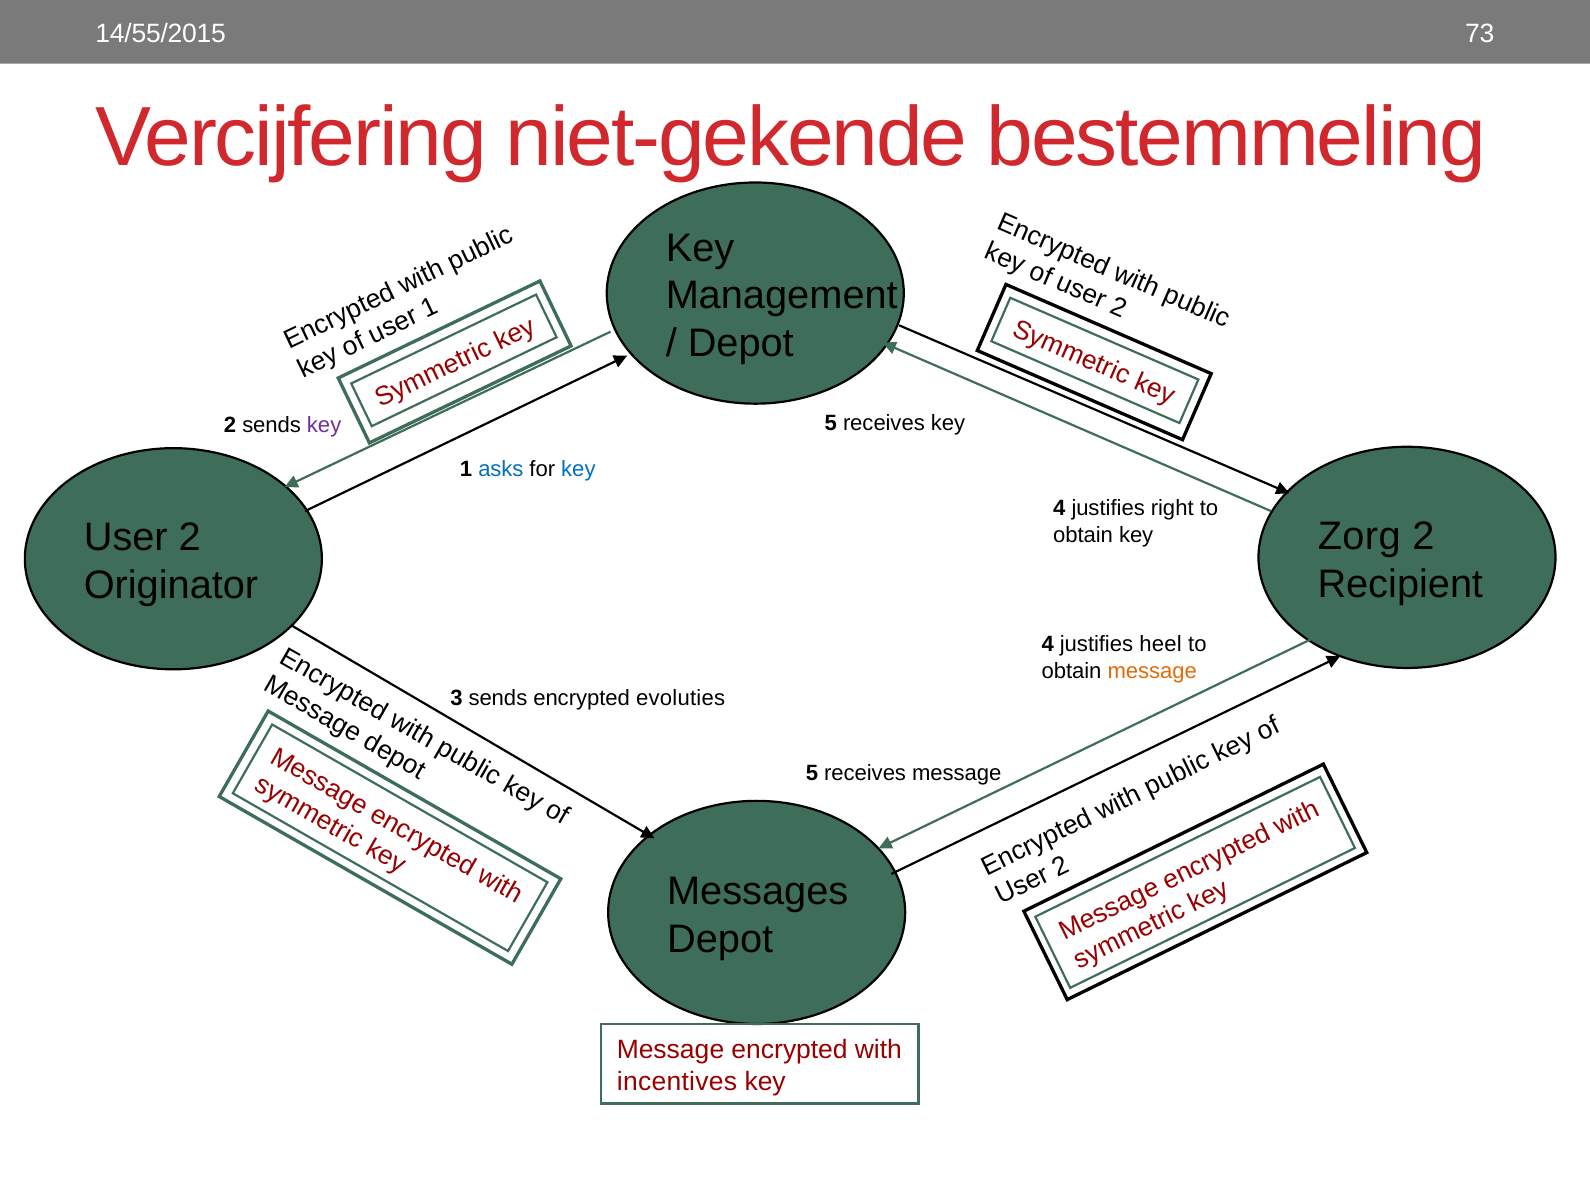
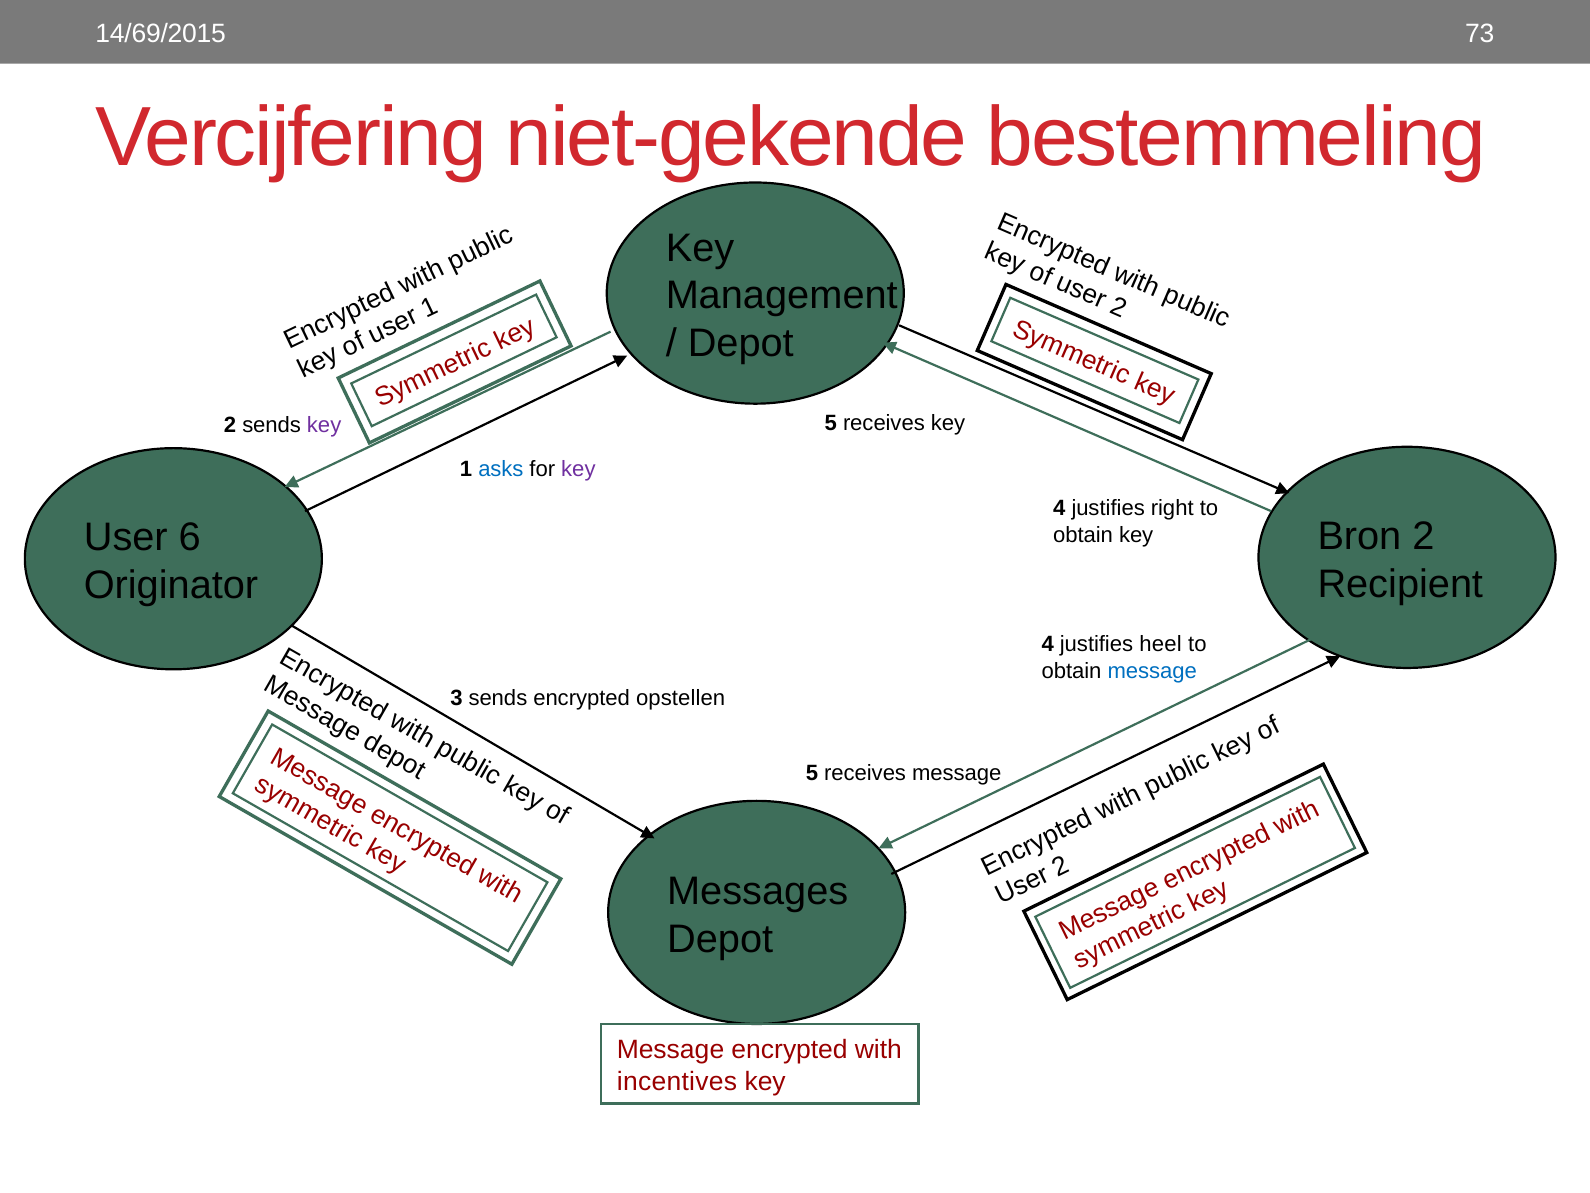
14/55/2015: 14/55/2015 -> 14/69/2015
key at (578, 469) colour: blue -> purple
Zorg: Zorg -> Bron
User 2: 2 -> 6
message at (1152, 670) colour: orange -> blue
evoluties: evoluties -> opstellen
